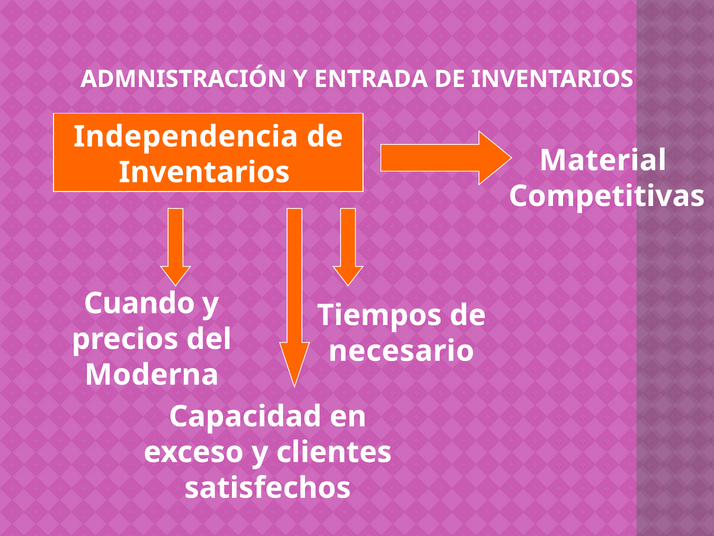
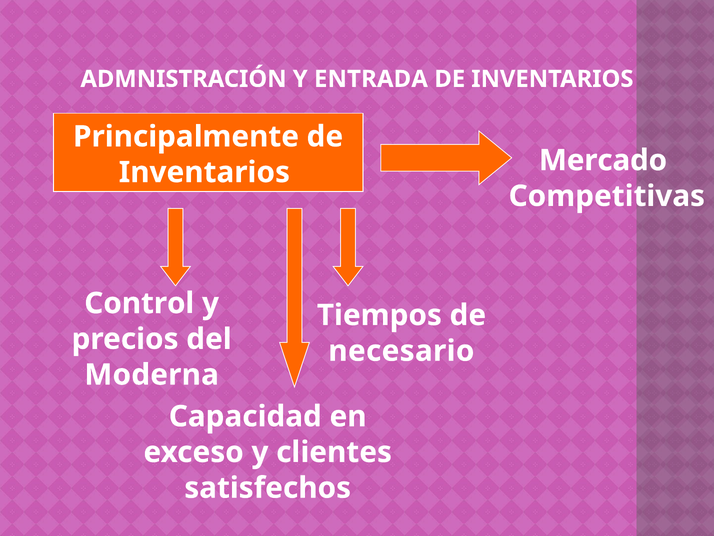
Independencia: Independencia -> Principalmente
Material: Material -> Mercado
Cuando: Cuando -> Control
